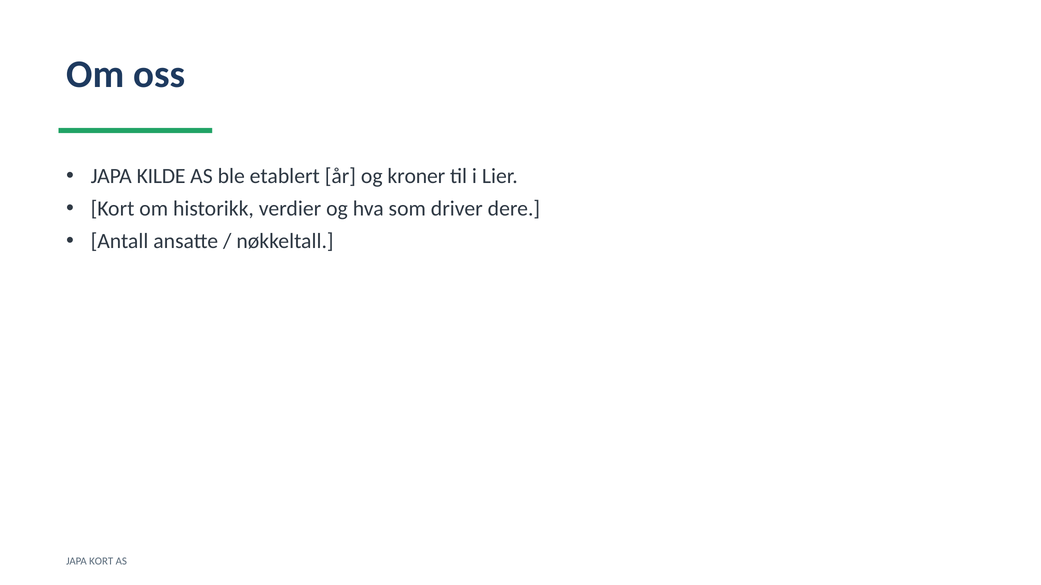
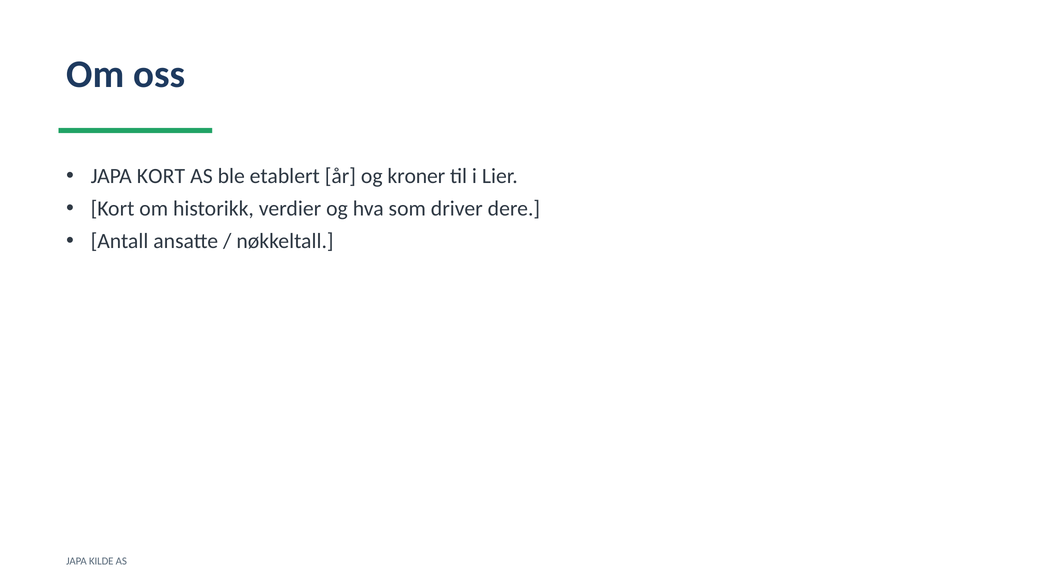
JAPA KILDE: KILDE -> KORT
JAPA KORT: KORT -> KILDE
